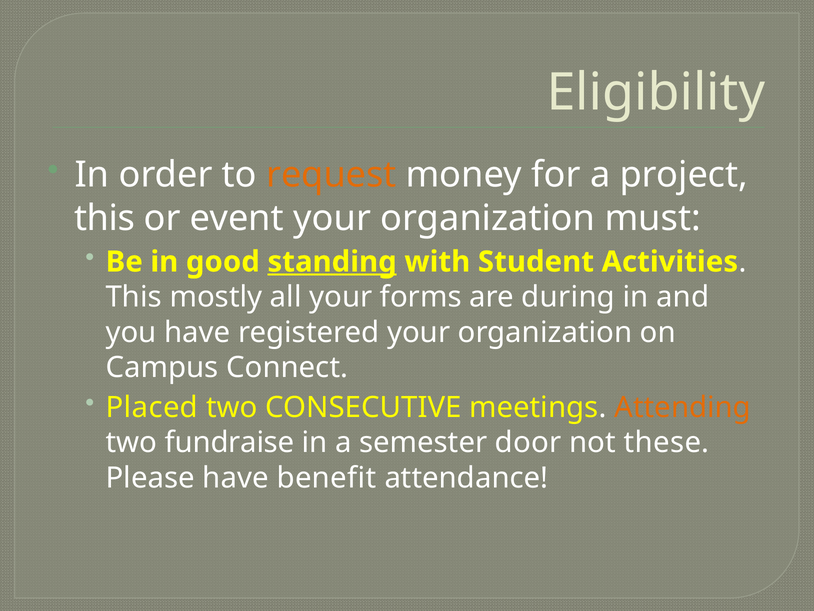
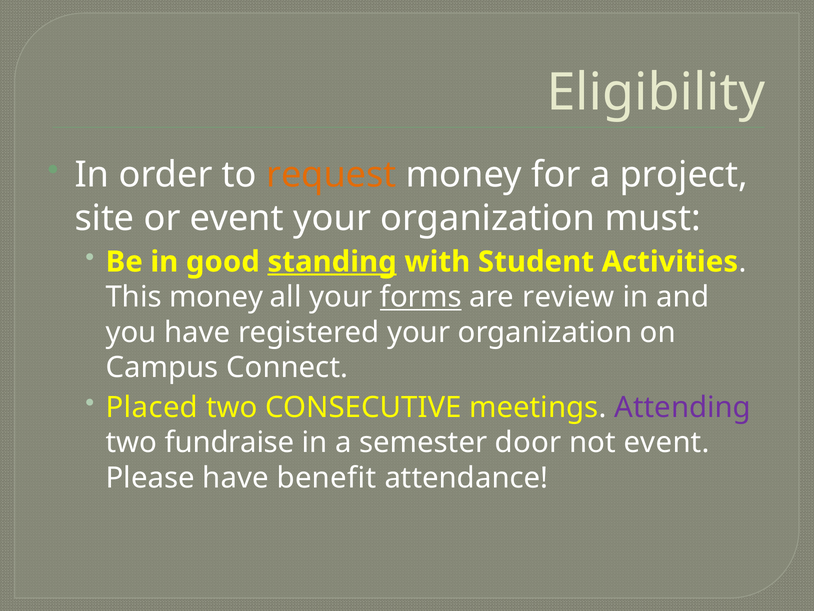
this at (105, 218): this -> site
This mostly: mostly -> money
forms underline: none -> present
during: during -> review
Attending colour: orange -> purple
not these: these -> event
